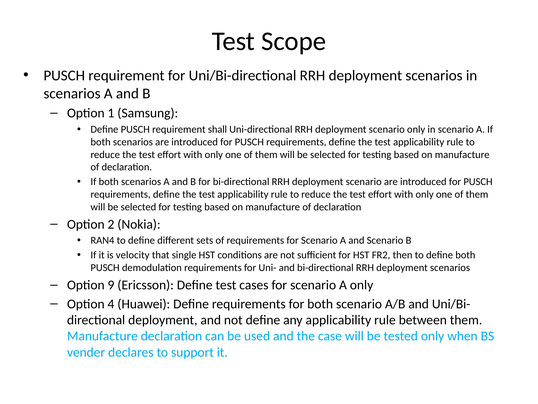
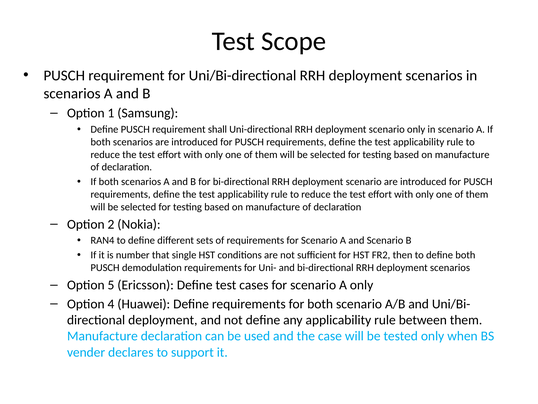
velocity: velocity -> number
9: 9 -> 5
